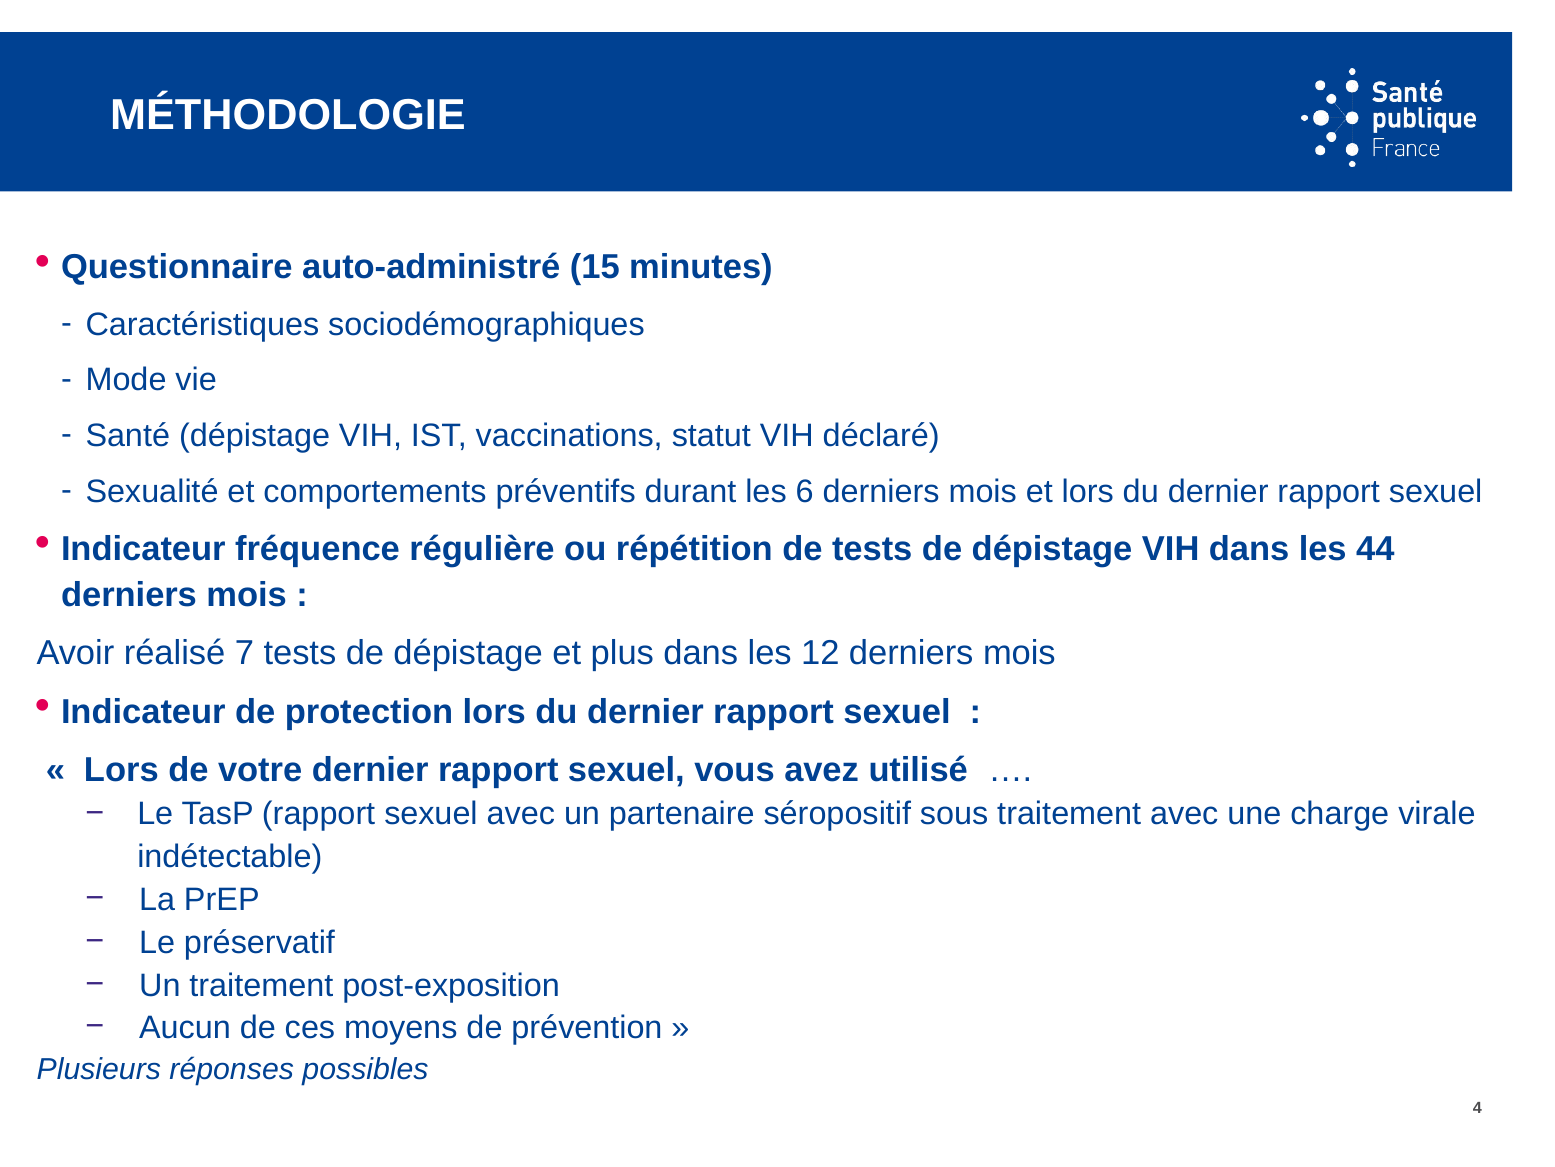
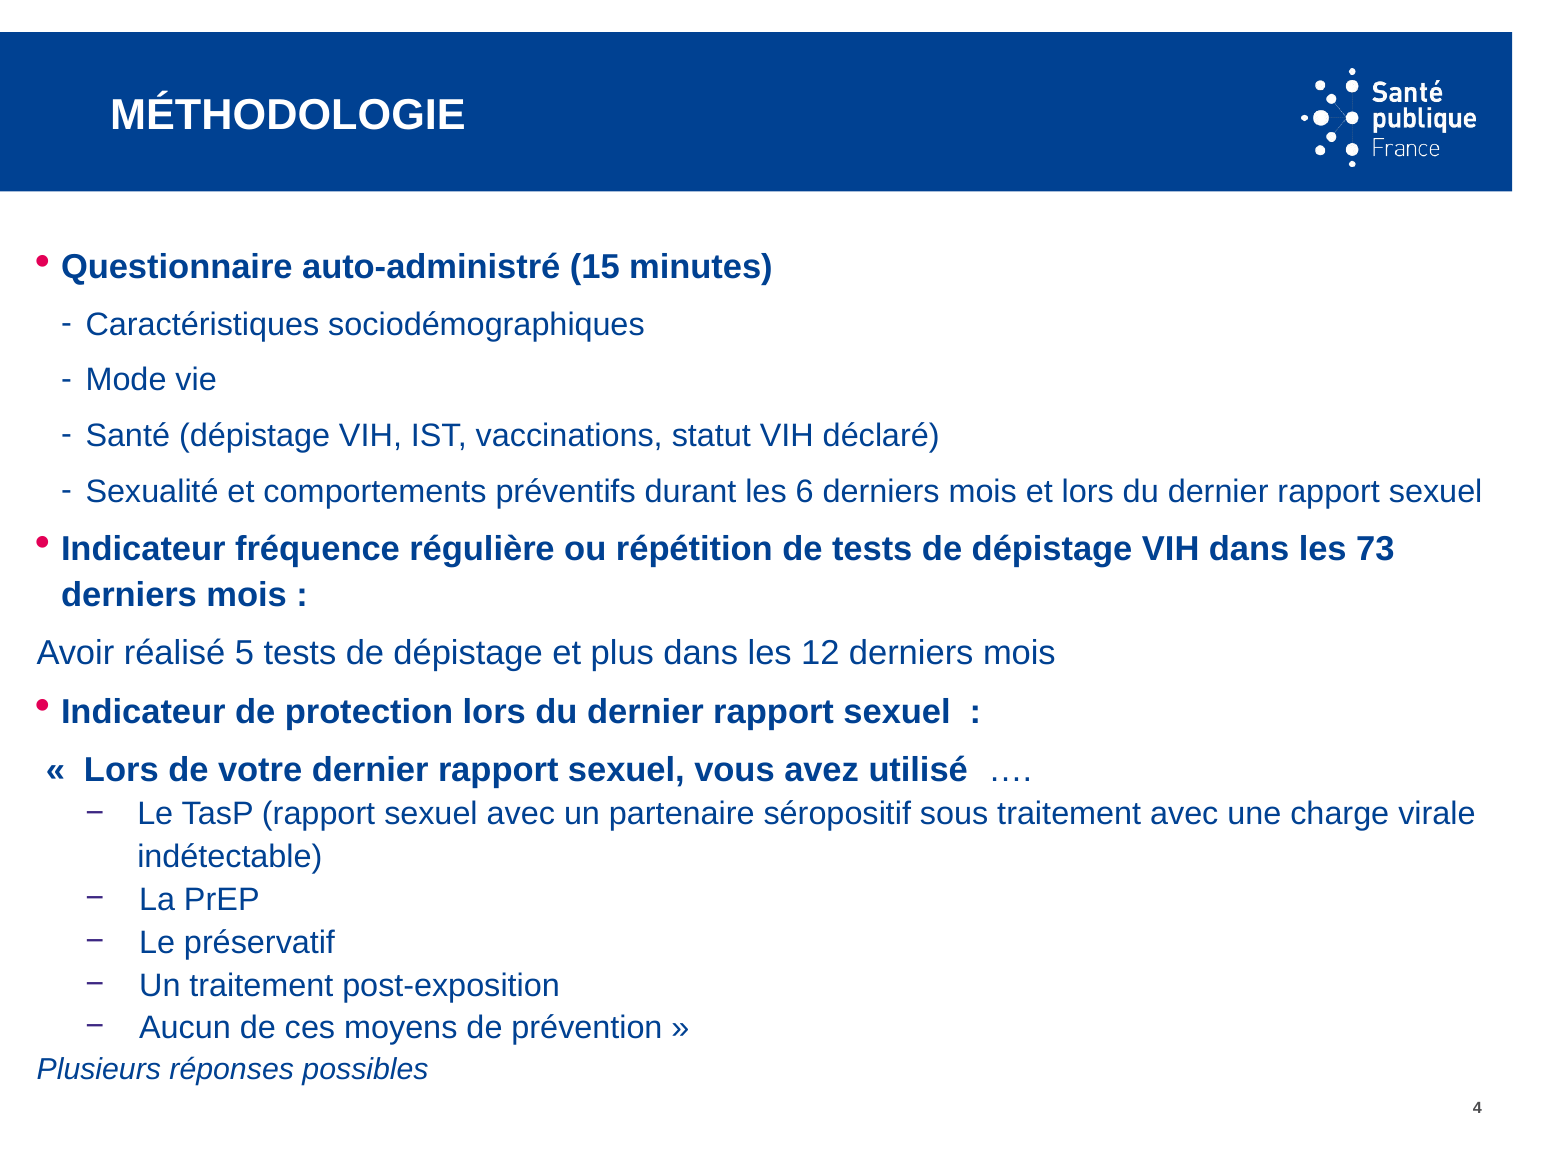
44: 44 -> 73
7: 7 -> 5
